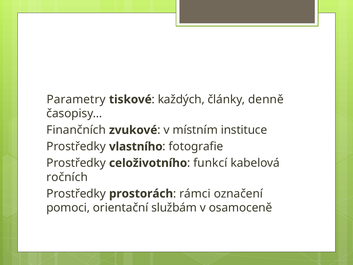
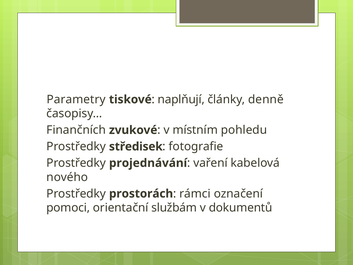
každých: každých -> naplňují
instituce: instituce -> pohledu
vlastního: vlastního -> středisek
celoživotního: celoživotního -> projednávání
funkcí: funkcí -> vaření
ročních: ročních -> nového
osamoceně: osamoceně -> dokumentů
